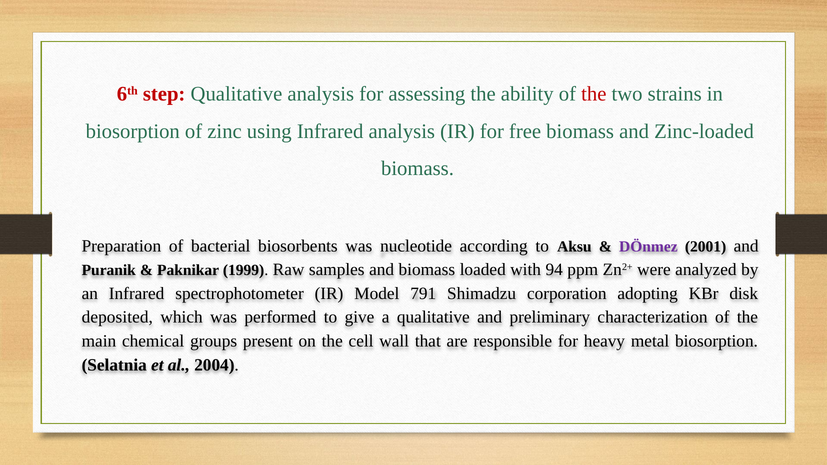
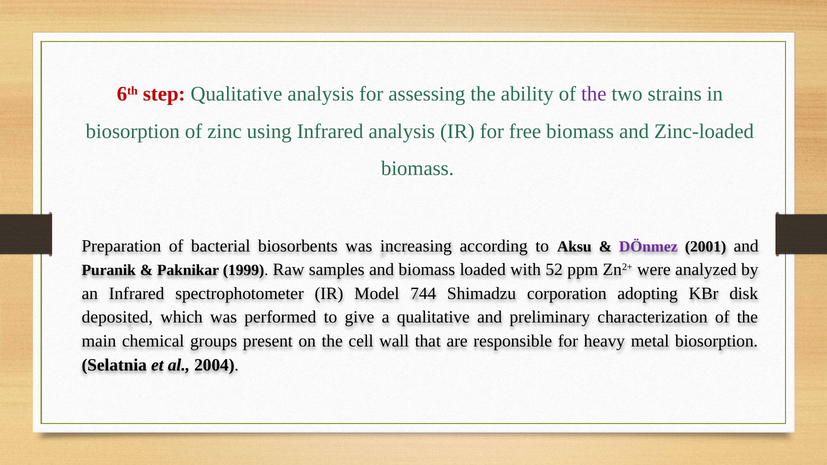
the at (594, 94) colour: red -> purple
nucleotide: nucleotide -> increasing
94: 94 -> 52
791: 791 -> 744
